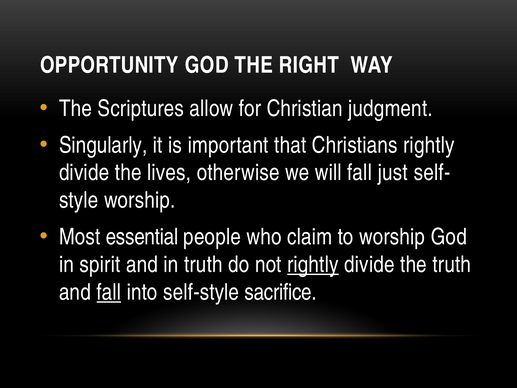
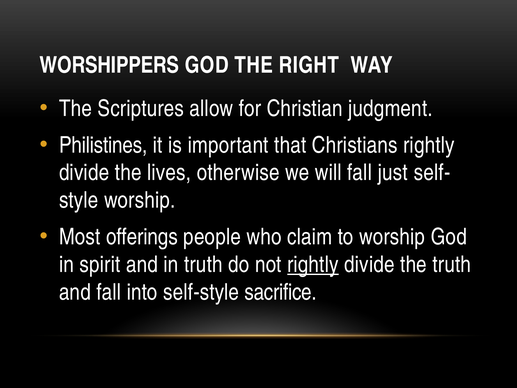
OPPORTUNITY: OPPORTUNITY -> WORSHIPPERS
Singularly: Singularly -> Philistines
essential: essential -> offerings
fall at (109, 292) underline: present -> none
